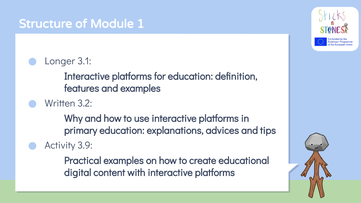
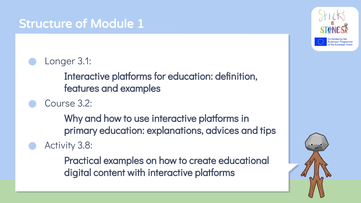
Written: Written -> Course
3.9: 3.9 -> 3.8
